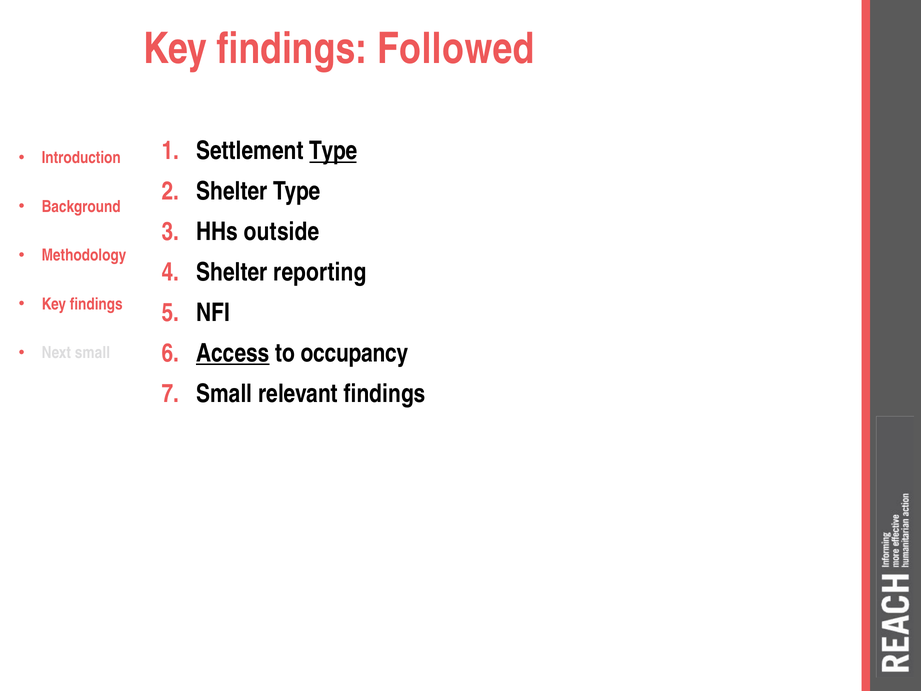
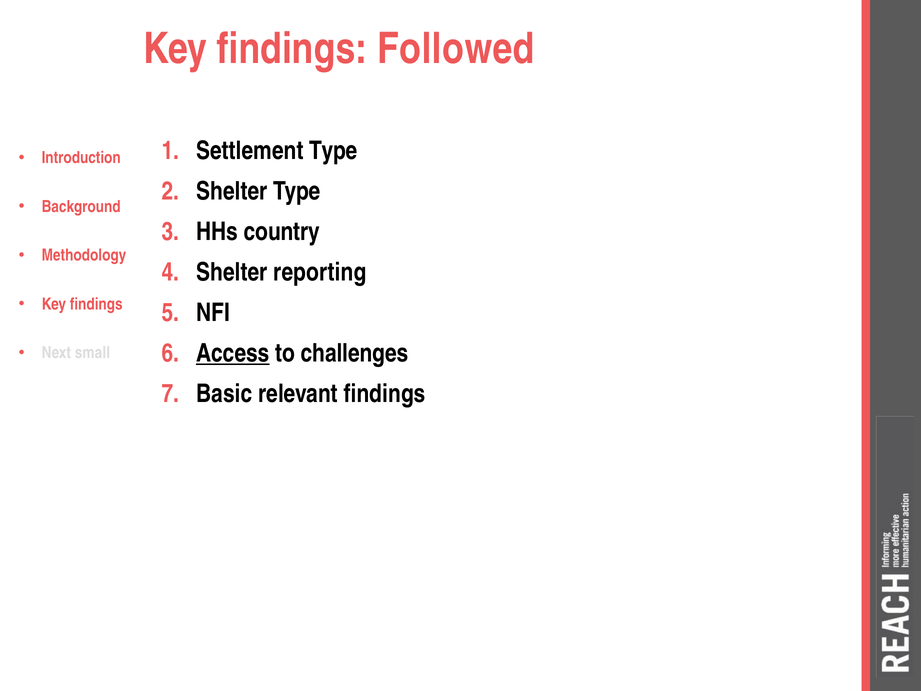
Type at (333, 151) underline: present -> none
outside: outside -> country
occupancy: occupancy -> challenges
Small at (224, 394): Small -> Basic
